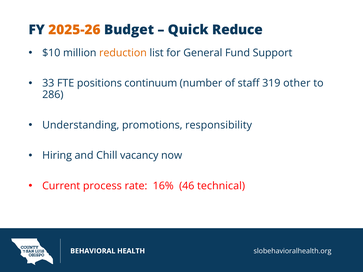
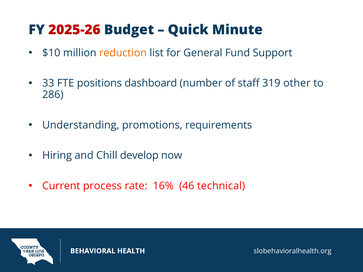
2025-26 colour: orange -> red
Reduce: Reduce -> Minute
continuum: continuum -> dashboard
responsibility: responsibility -> requirements
vacancy: vacancy -> develop
